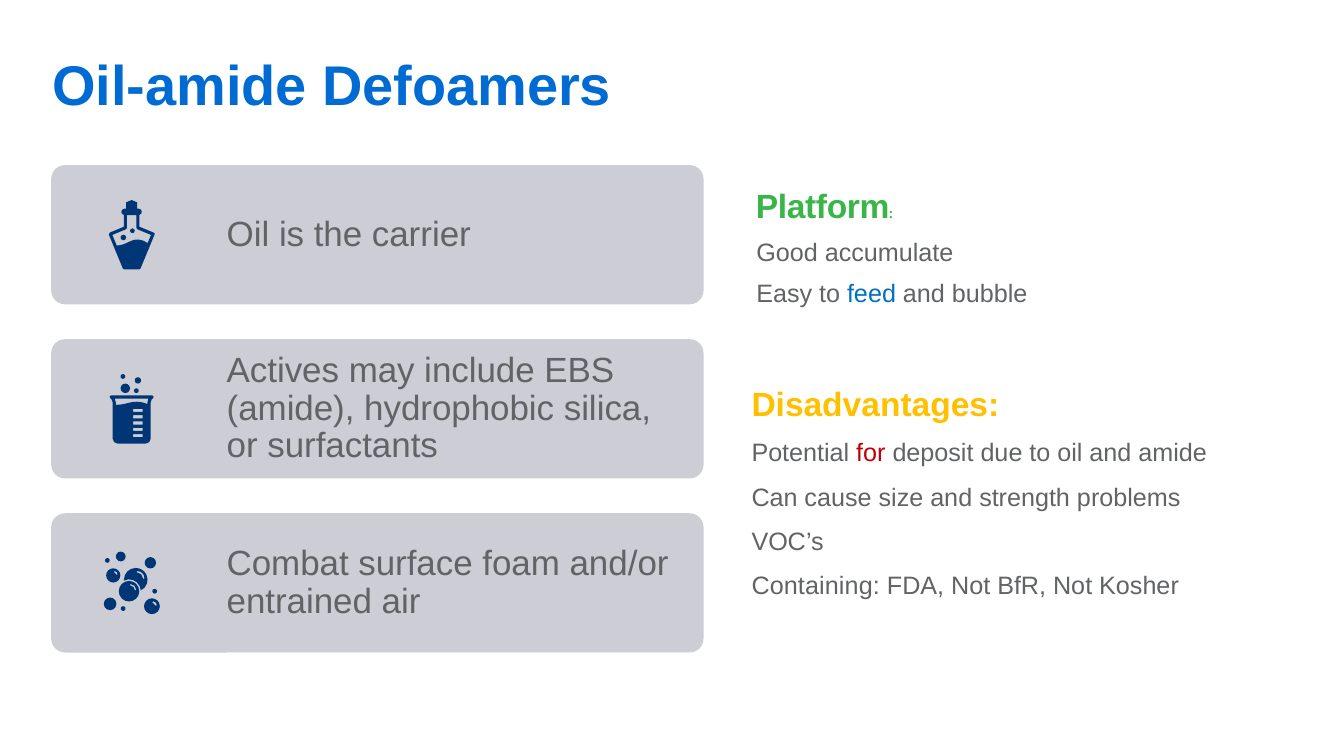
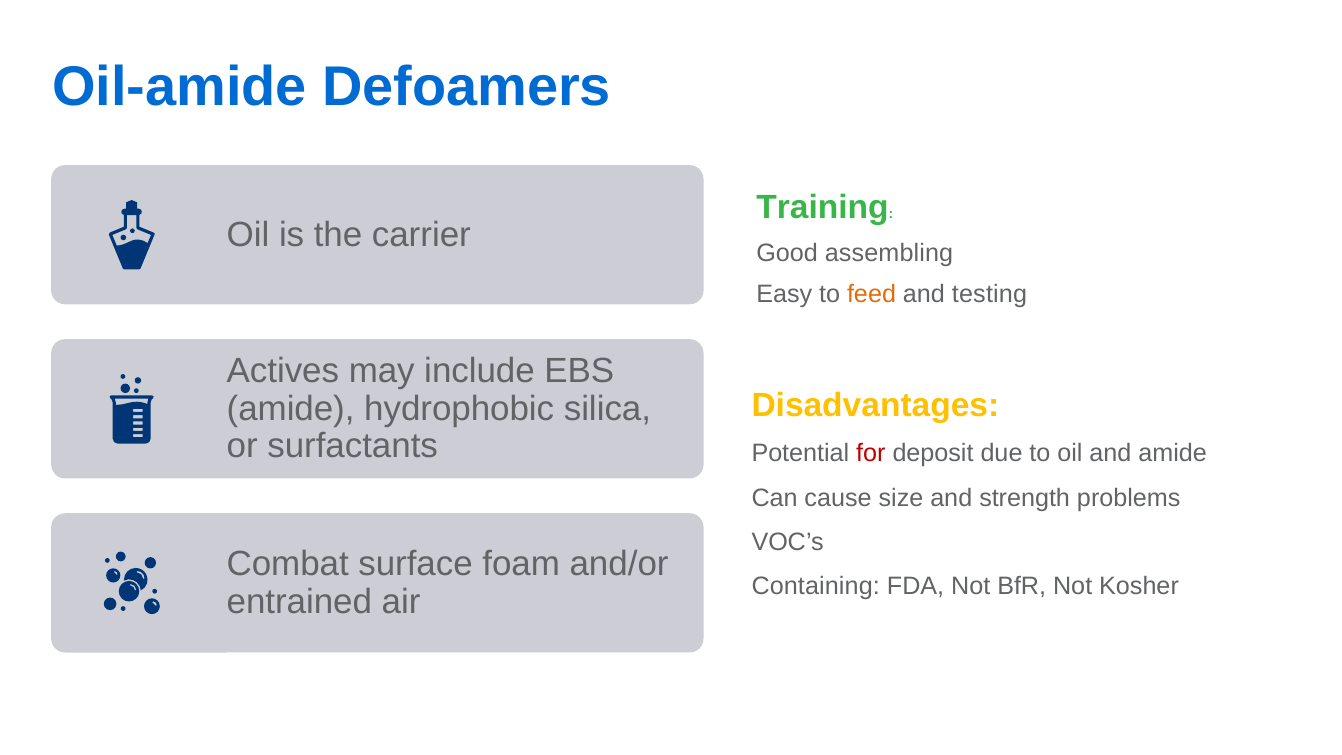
Platform: Platform -> Training
accumulate: accumulate -> assembling
feed colour: blue -> orange
bubble: bubble -> testing
